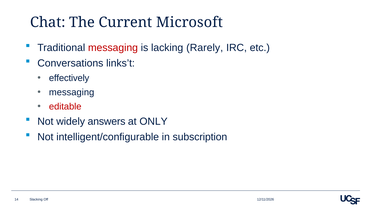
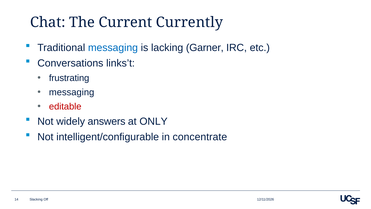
Microsoft: Microsoft -> Currently
messaging at (113, 48) colour: red -> blue
Rarely: Rarely -> Garner
effectively: effectively -> frustrating
subscription: subscription -> concentrate
